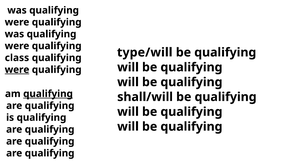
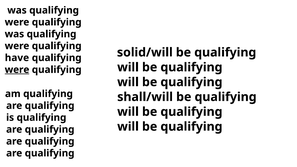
type/will: type/will -> solid/will
class: class -> have
qualifying at (48, 94) underline: present -> none
